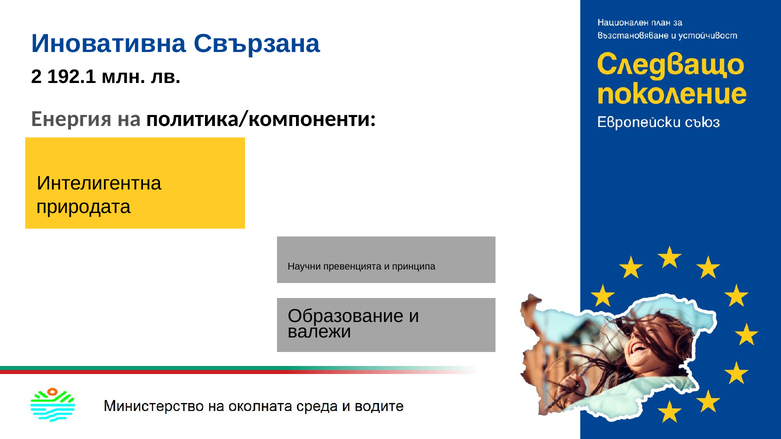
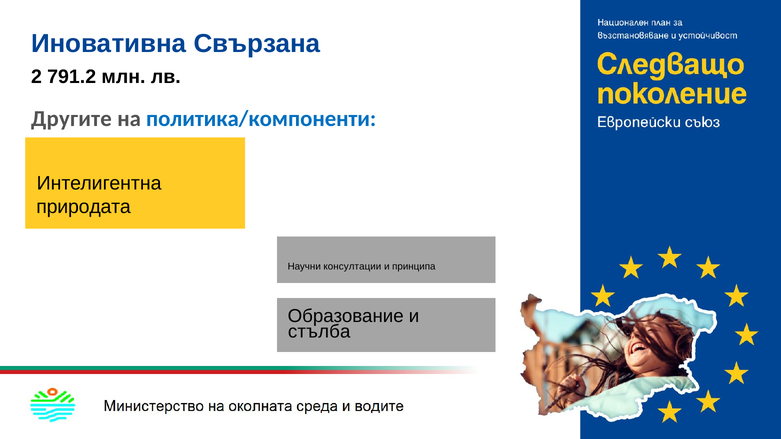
192.1: 192.1 -> 791.2
Енергия: Енергия -> Другите
политика/компоненти colour: black -> blue
превенцията: превенцията -> консултации
валежи: валежи -> стълба
